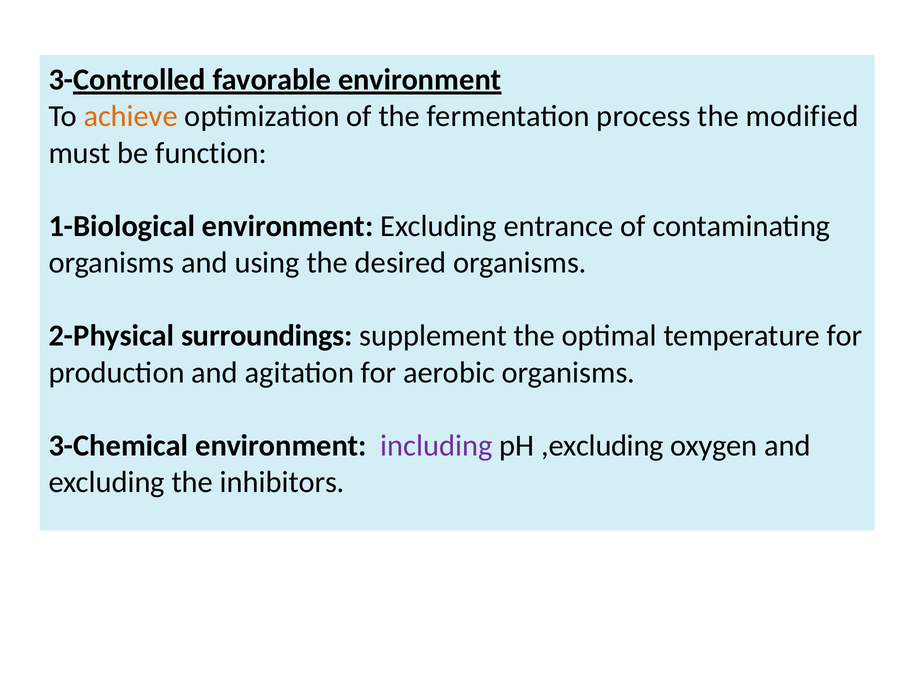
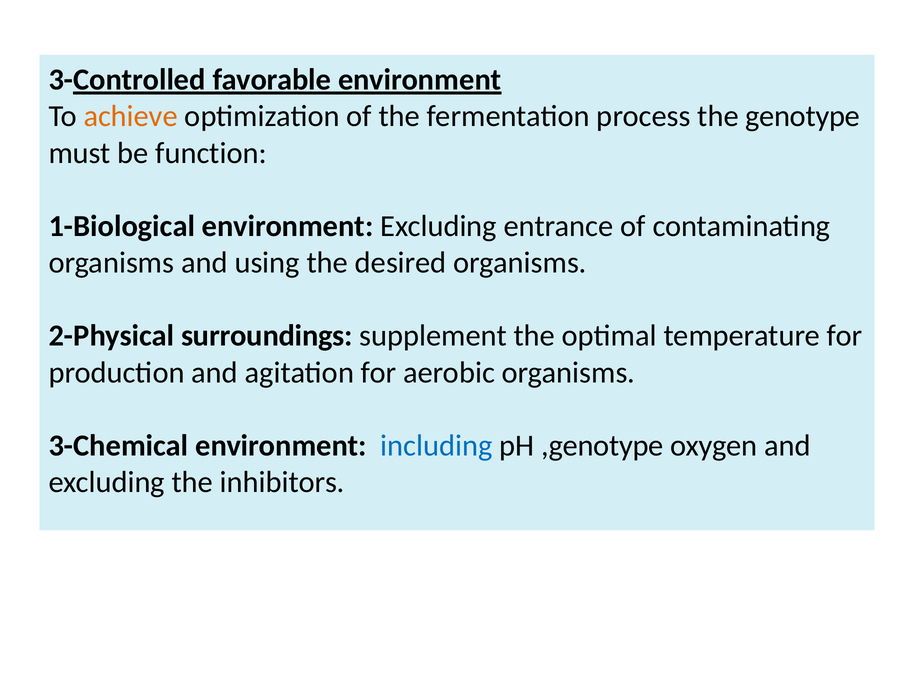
modified: modified -> genotype
including colour: purple -> blue
,excluding: ,excluding -> ,genotype
